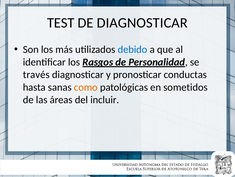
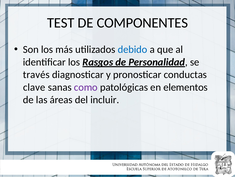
DE DIAGNOSTICAR: DIAGNOSTICAR -> COMPONENTES
hasta: hasta -> clave
como colour: orange -> purple
sometidos: sometidos -> elementos
